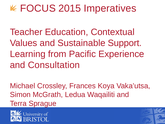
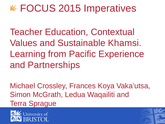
Support: Support -> Khamsi
Consultation: Consultation -> Partnerships
